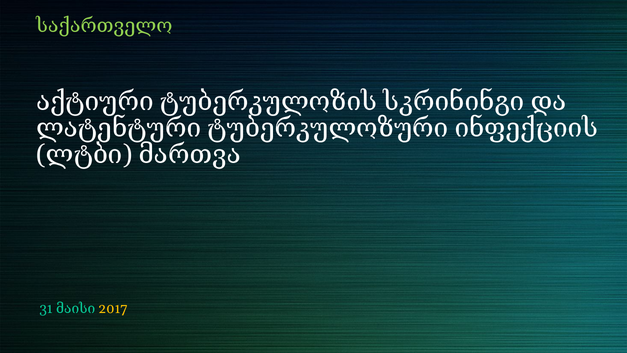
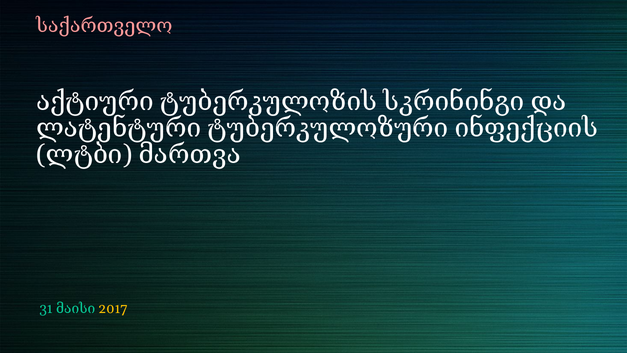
საქართველო colour: light green -> pink
